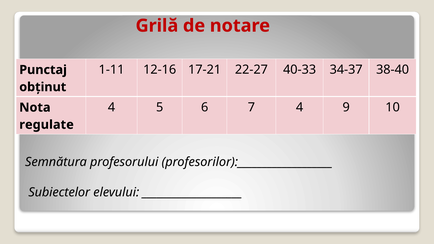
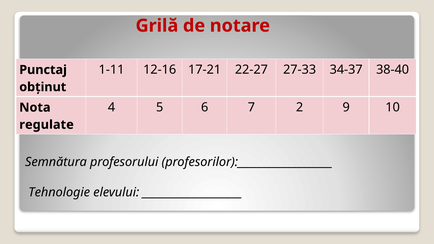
40-33: 40-33 -> 27-33
7 4: 4 -> 2
Subiectelor: Subiectelor -> Tehnologie
